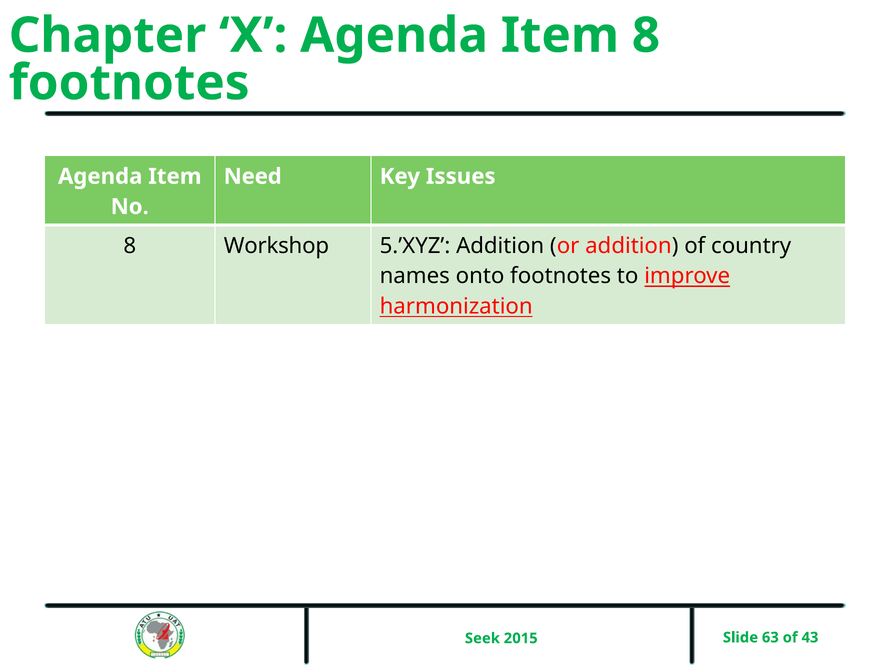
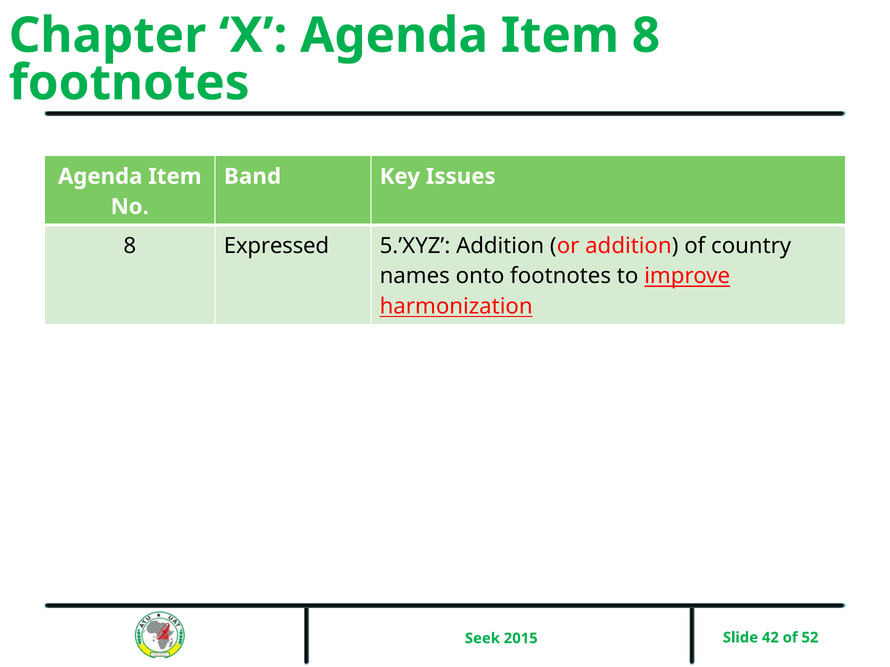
Need: Need -> Band
Workshop: Workshop -> Expressed
63: 63 -> 42
43: 43 -> 52
